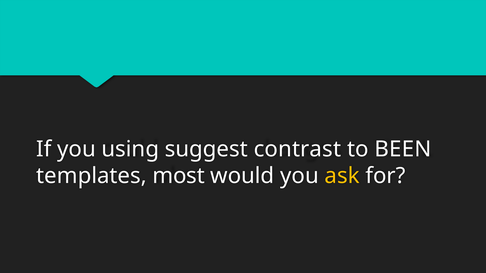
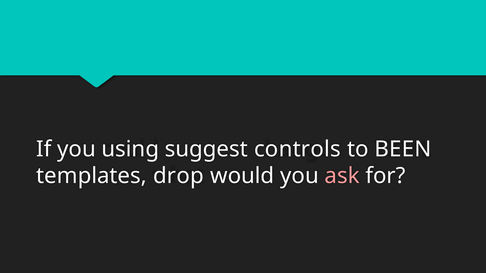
contrast: contrast -> controls
most: most -> drop
ask colour: yellow -> pink
